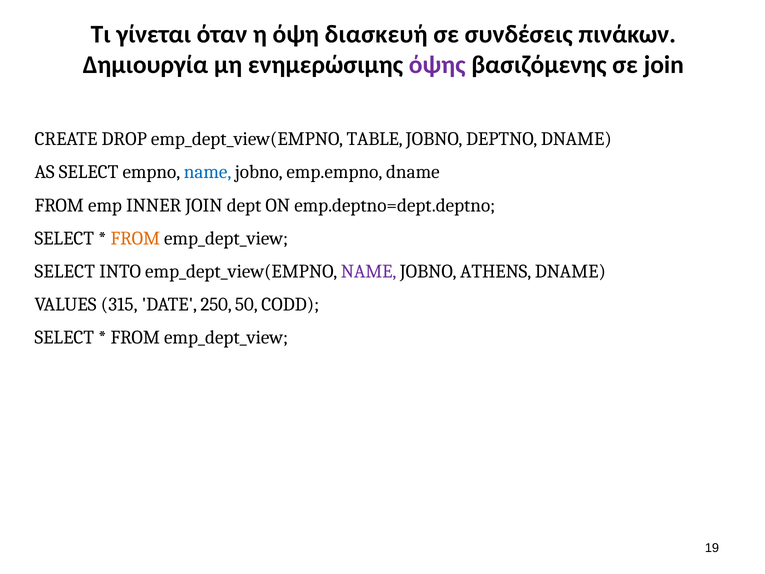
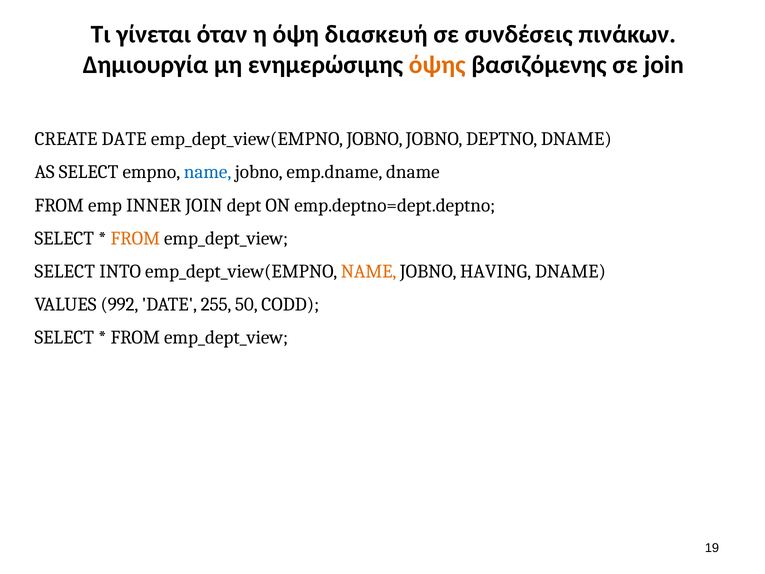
όψης colour: purple -> orange
CREATE DROP: DROP -> DATE
emp_dept_view(EMPNO TABLE: TABLE -> JOBNO
emp.empno: emp.empno -> emp.dname
NAME at (369, 271) colour: purple -> orange
ATHENS: ATHENS -> HAVING
315: 315 -> 992
250: 250 -> 255
